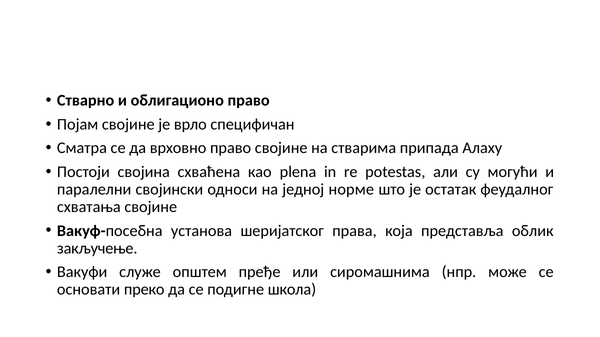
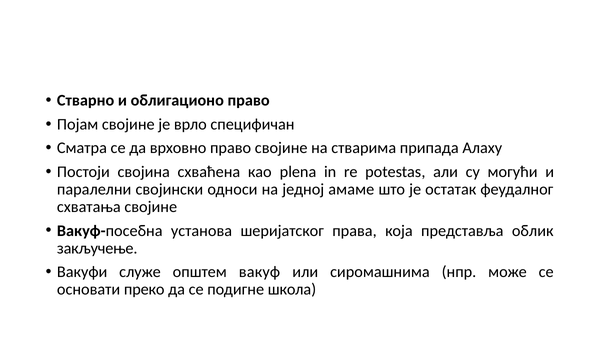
норме: норме -> амаме
пређе: пређе -> вакуф
